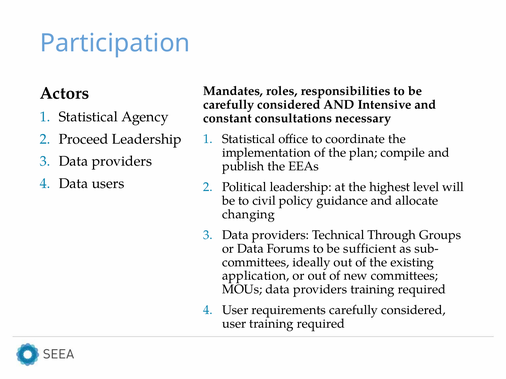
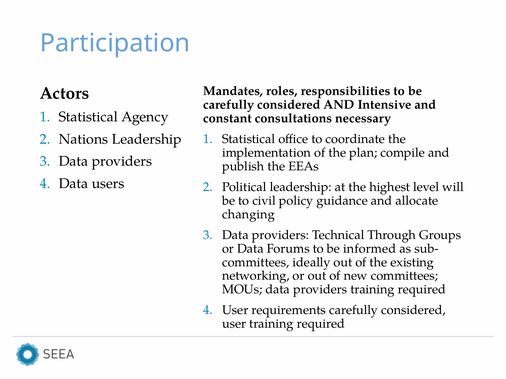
Proceed: Proceed -> Nations
sufficient: sufficient -> informed
application: application -> networking
